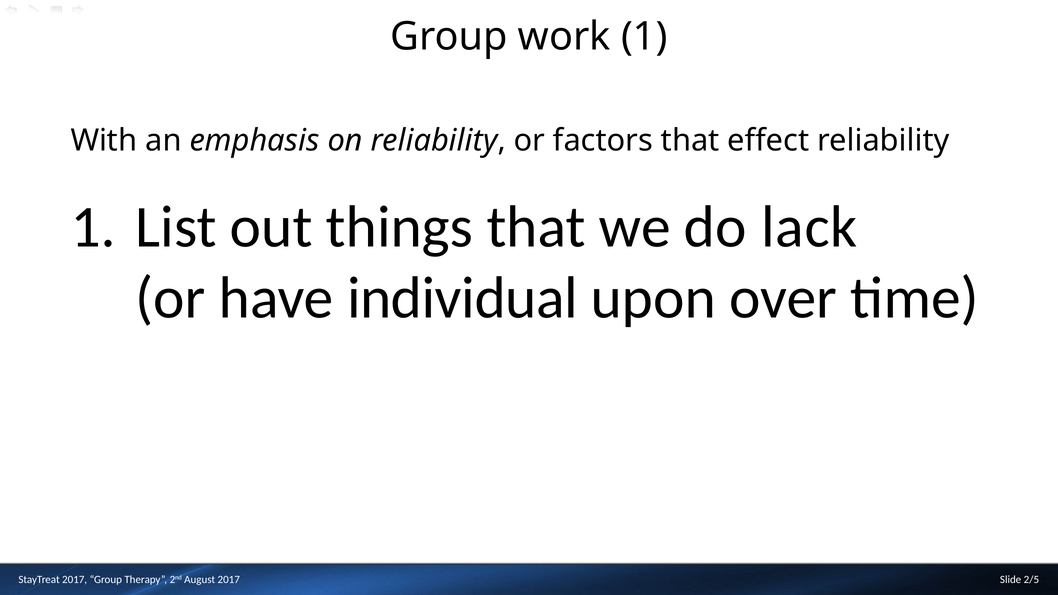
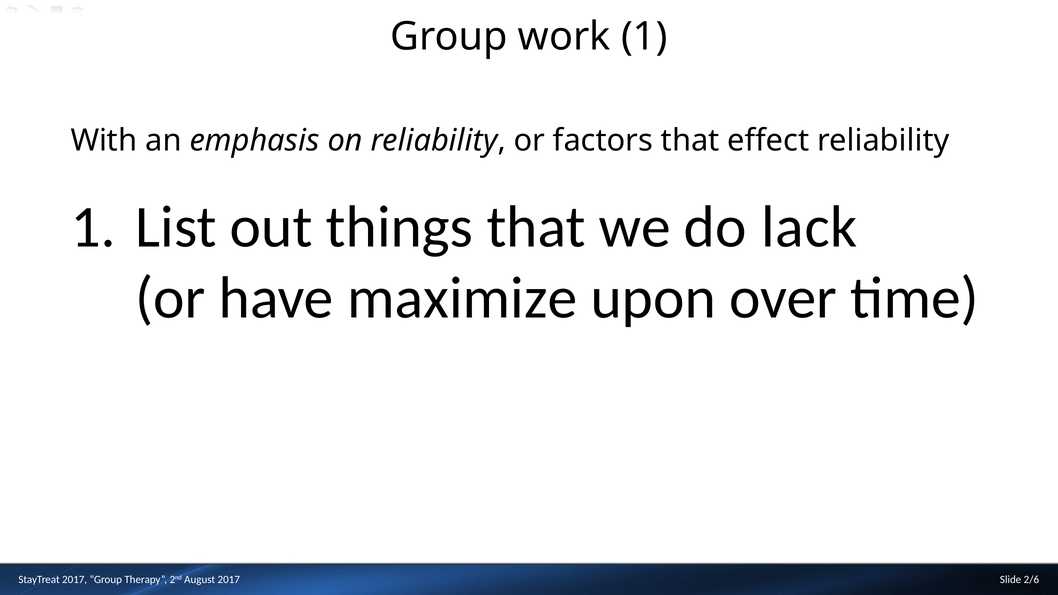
individual: individual -> maximize
2/5: 2/5 -> 2/6
